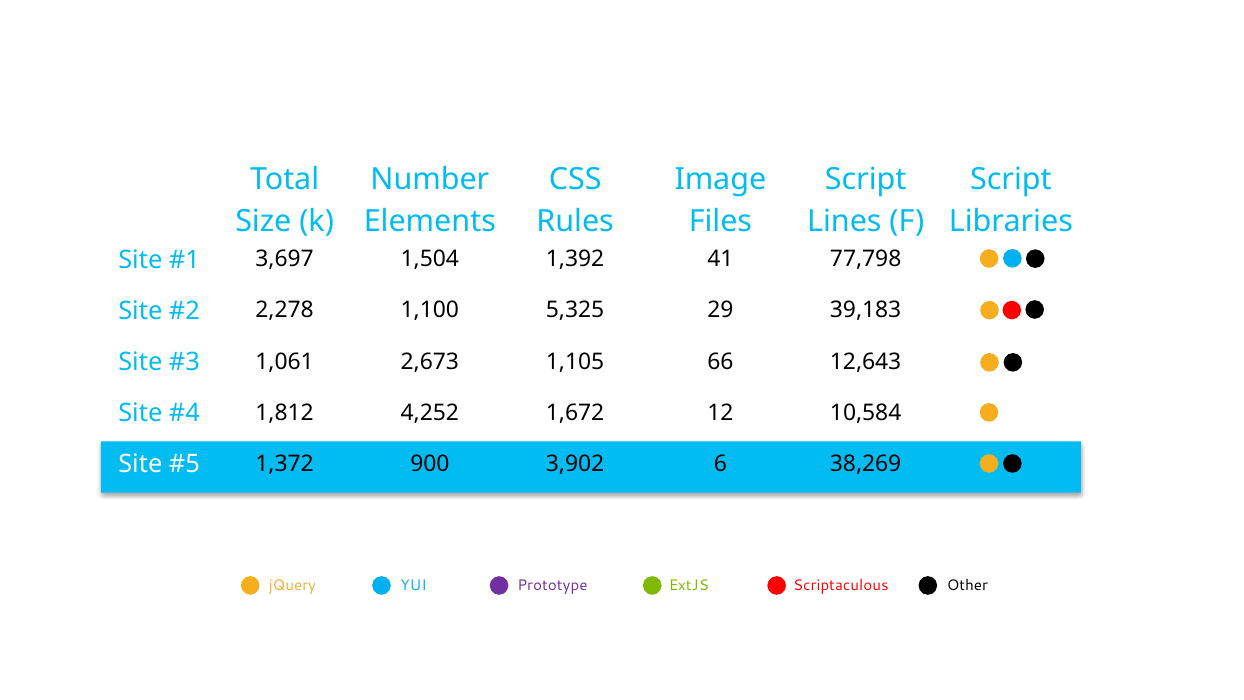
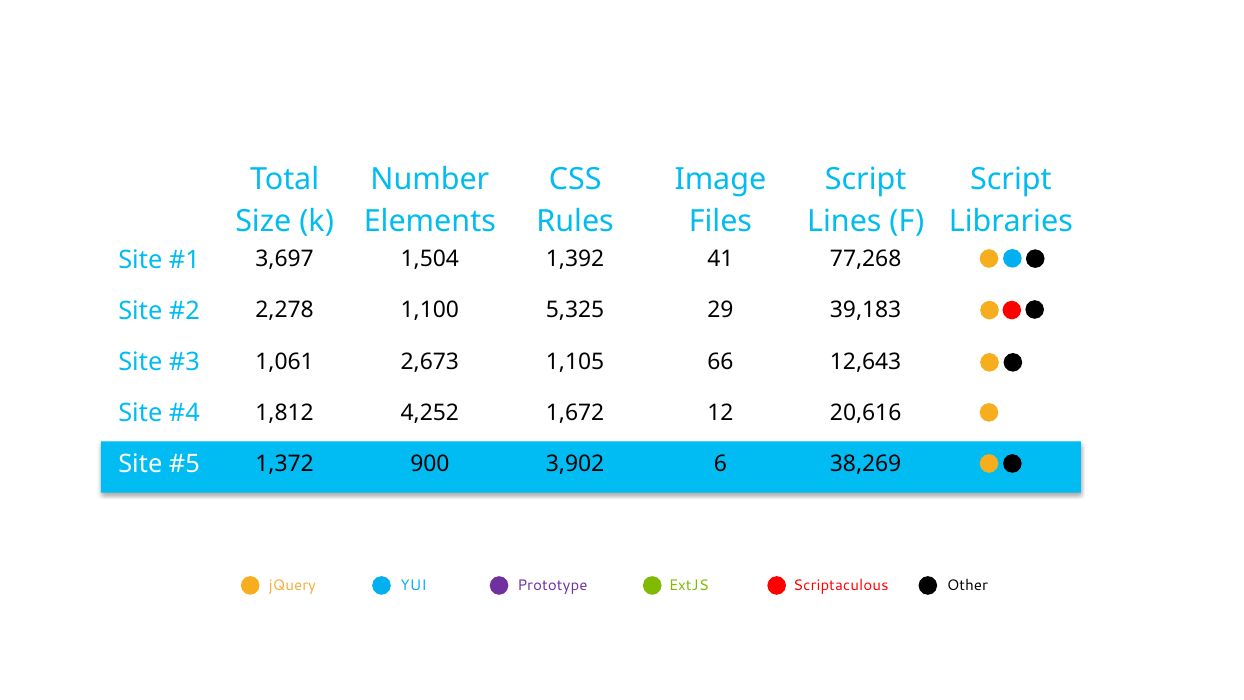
77,798: 77,798 -> 77,268
10,584: 10,584 -> 20,616
